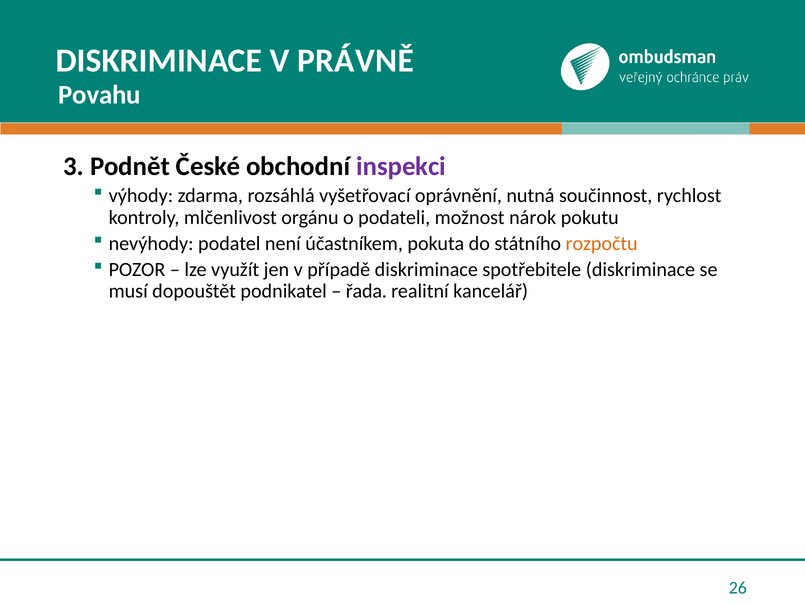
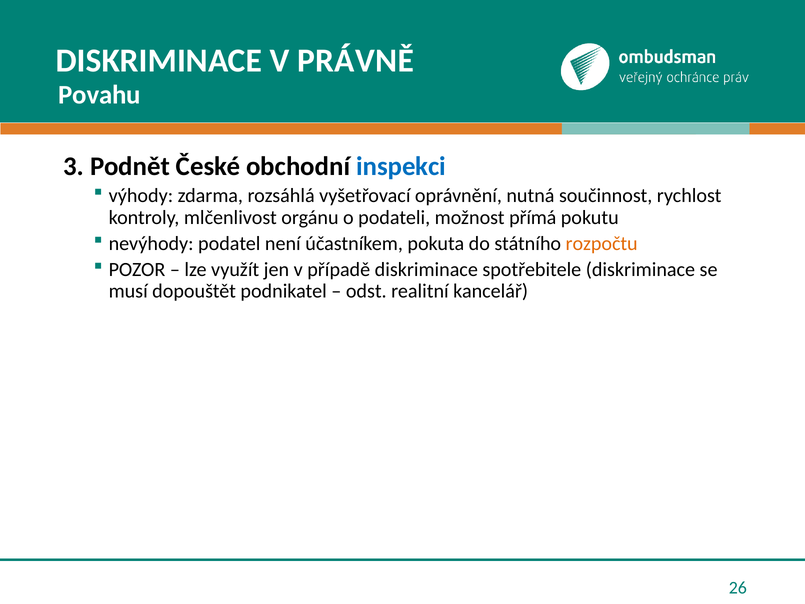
inspekci colour: purple -> blue
nárok: nárok -> přímá
řada: řada -> odst
